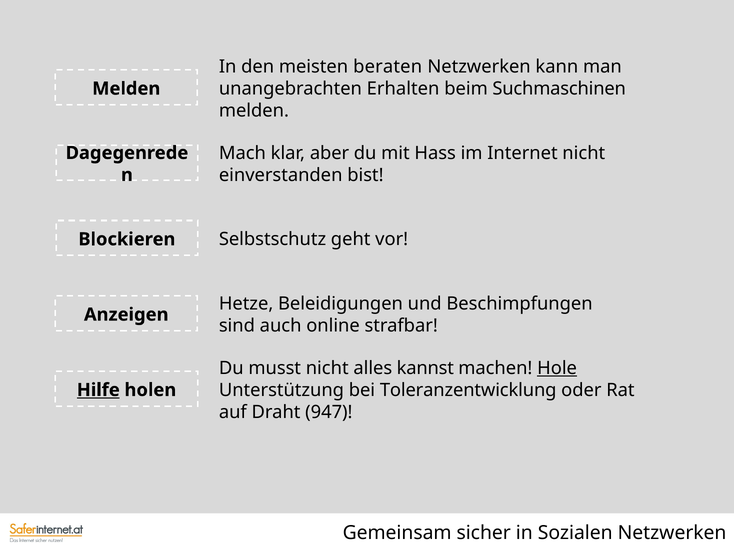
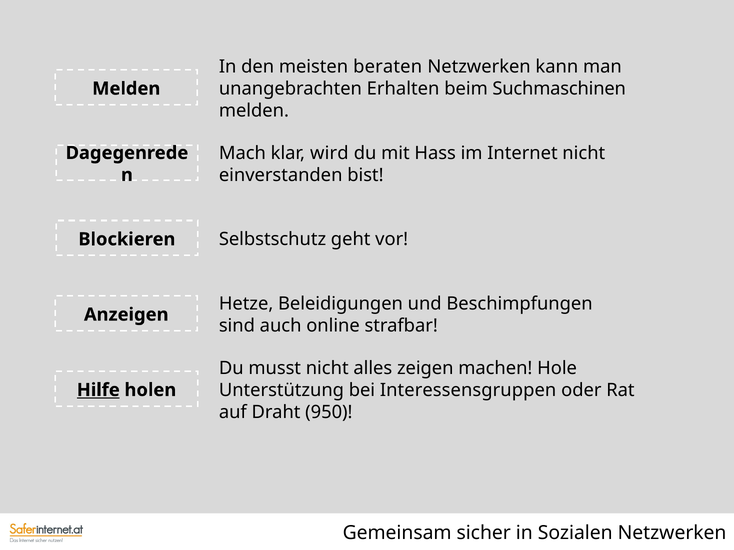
aber: aber -> wird
kannst: kannst -> zeigen
Hole underline: present -> none
Toleranzentwicklung: Toleranzentwicklung -> Interessensgruppen
947: 947 -> 950
